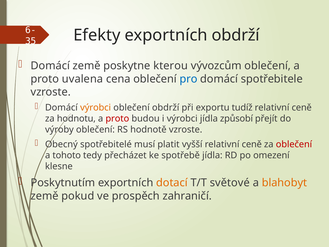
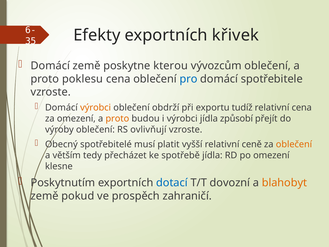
exportních obdrží: obdrží -> křivek
uvalena: uvalena -> poklesu
ceně at (302, 108): ceně -> cena
za hodnotu: hodnotu -> omezení
proto at (117, 119) colour: red -> orange
hodnotě: hodnotě -> ovlivňují
oblečení at (294, 144) colour: red -> orange
tohoto: tohoto -> větším
dotací colour: orange -> blue
světové: světové -> dovozní
